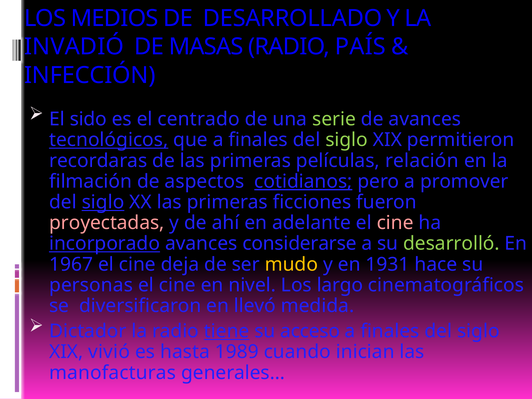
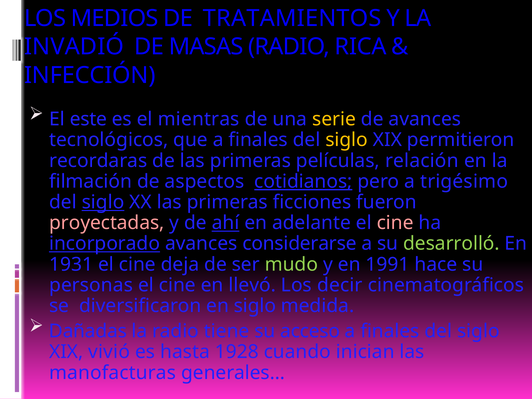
DESARROLLADO: DESARROLLADO -> TRATAMIENTOS
PAÍS: PAÍS -> RICA
sido: sido -> este
centrado: centrado -> mientras
serie colour: light green -> yellow
tecnológicos underline: present -> none
siglo at (347, 140) colour: light green -> yellow
promover: promover -> trigésimo
ahí underline: none -> present
1967: 1967 -> 1931
mudo colour: yellow -> light green
1931: 1931 -> 1991
nivel: nivel -> llevó
largo: largo -> decir
en llevó: llevó -> siglo
Dictador: Dictador -> Dañadas
tiene underline: present -> none
1989: 1989 -> 1928
